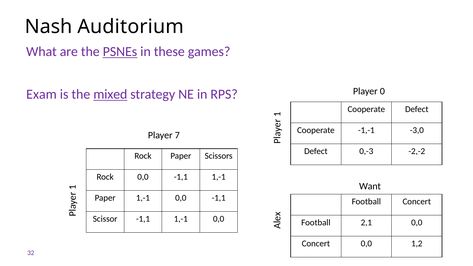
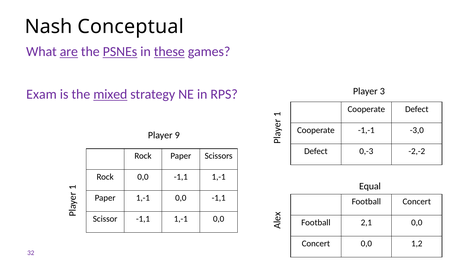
Auditorium: Auditorium -> Conceptual
are underline: none -> present
these underline: none -> present
0: 0 -> 3
7: 7 -> 9
Want: Want -> Equal
